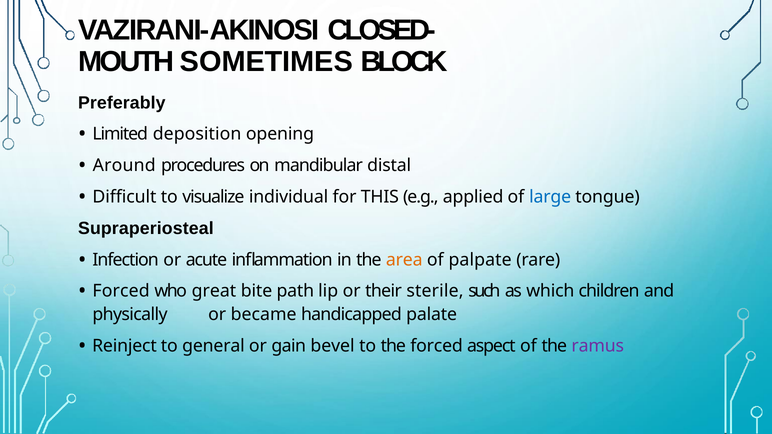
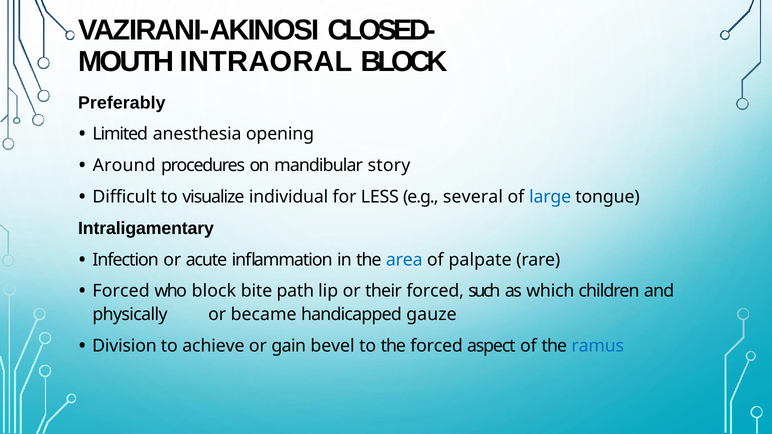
SOMETIMES: SOMETIMES -> INTRAORAL
deposition: deposition -> anesthesia
distal: distal -> story
THIS: THIS -> LESS
applied: applied -> several
Supraperiosteal: Supraperiosteal -> Intraligamentary
area colour: orange -> blue
who great: great -> block
their sterile: sterile -> forced
palate: palate -> gauze
Reinject: Reinject -> Division
general: general -> achieve
ramus colour: purple -> blue
